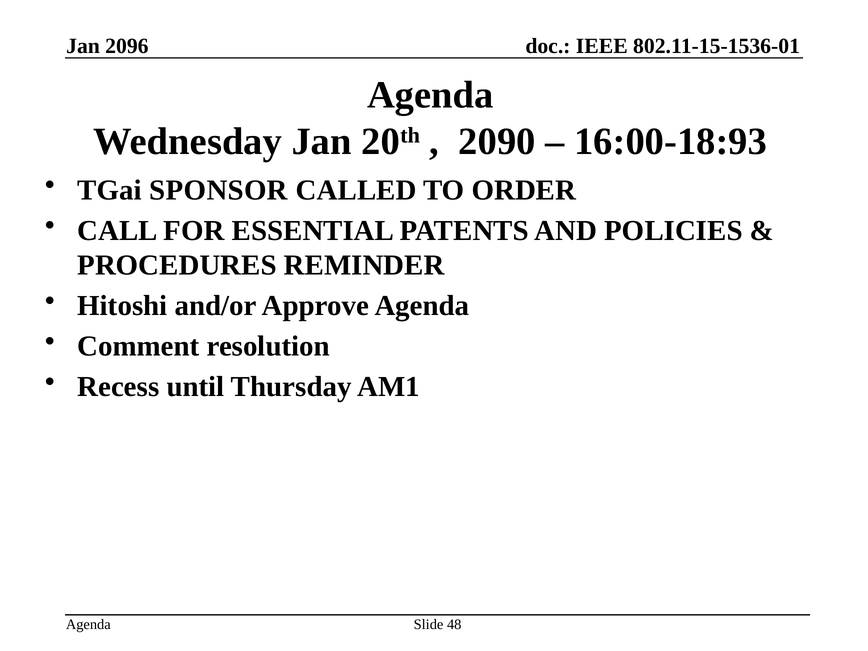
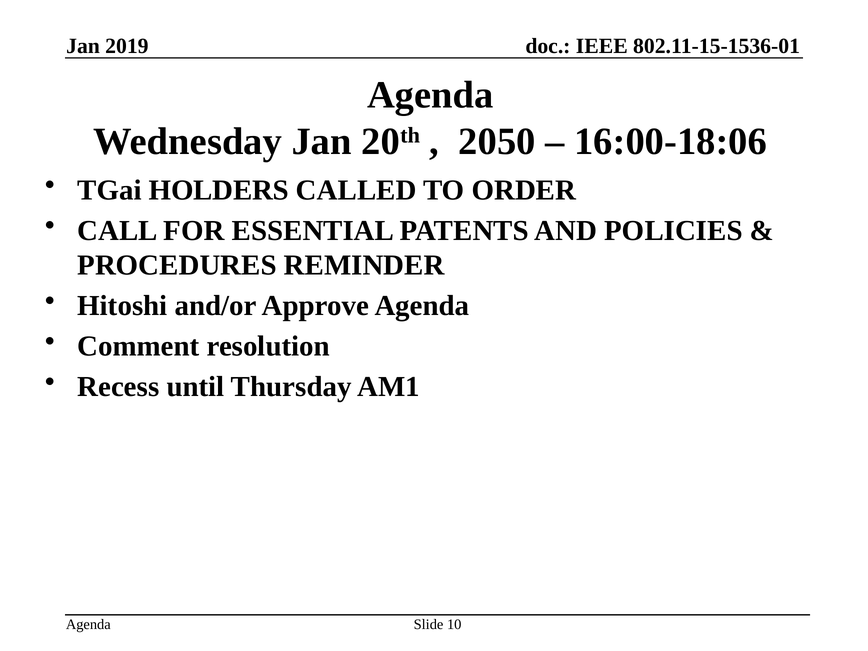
2096: 2096 -> 2019
2090: 2090 -> 2050
16:00-18:93: 16:00-18:93 -> 16:00-18:06
SPONSOR: SPONSOR -> HOLDERS
48: 48 -> 10
